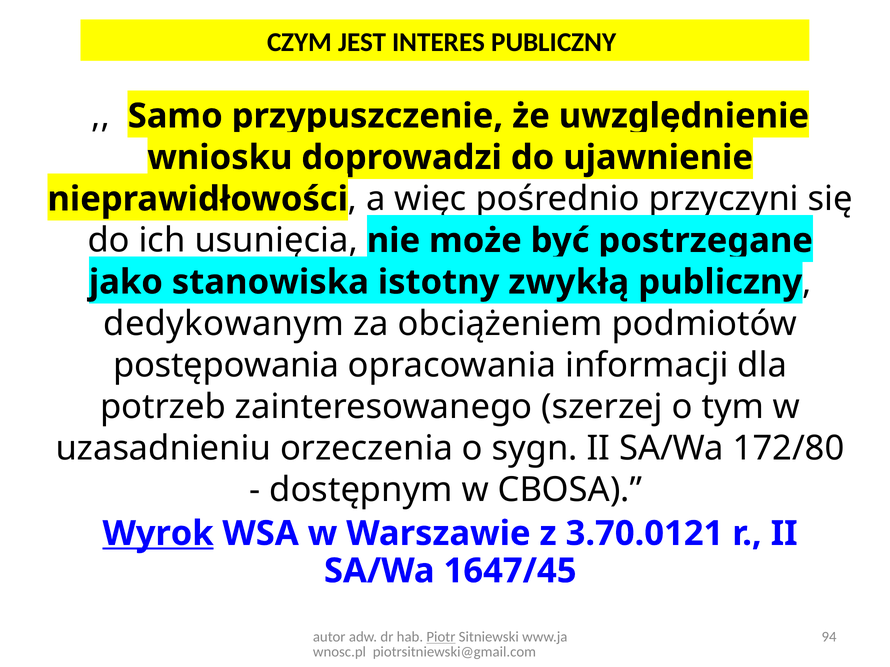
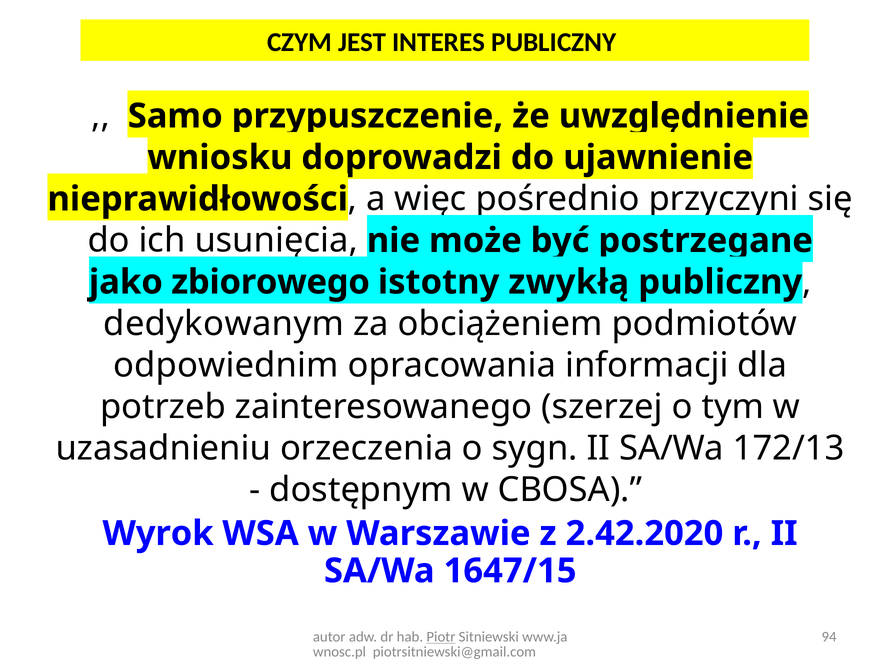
stanowiska: stanowiska -> zbiorowego
postępowania: postępowania -> odpowiednim
172/80: 172/80 -> 172/13
Wyrok underline: present -> none
3.70.0121: 3.70.0121 -> 2.42.2020
1647/45: 1647/45 -> 1647/15
